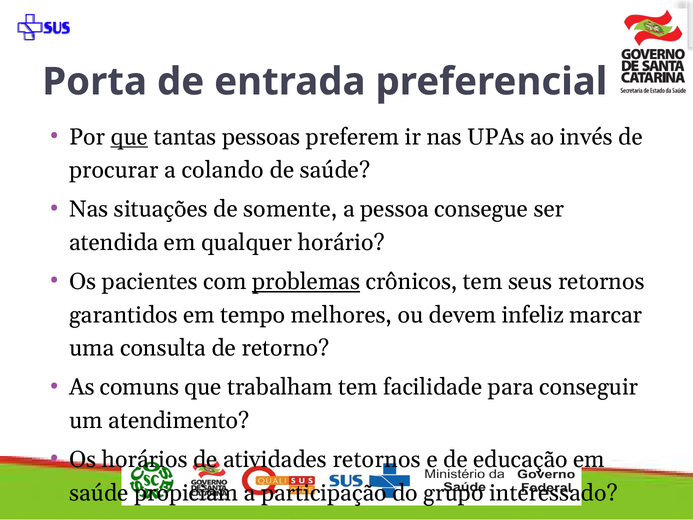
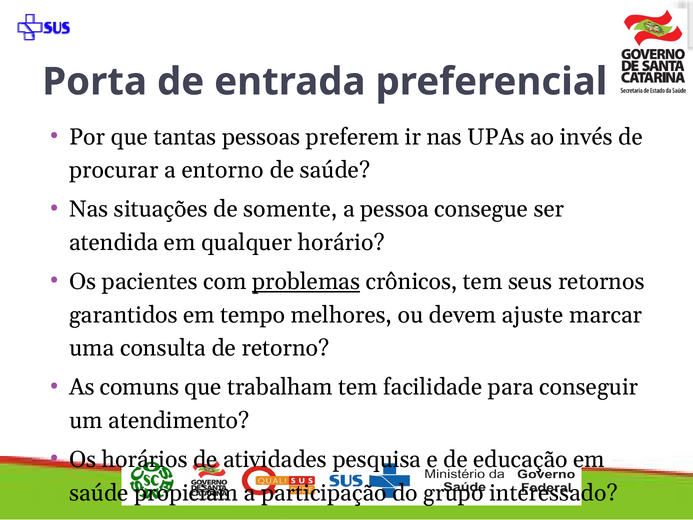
que at (129, 137) underline: present -> none
colando: colando -> entorno
infeliz: infeliz -> ajuste
atividades retornos: retornos -> pesquisa
